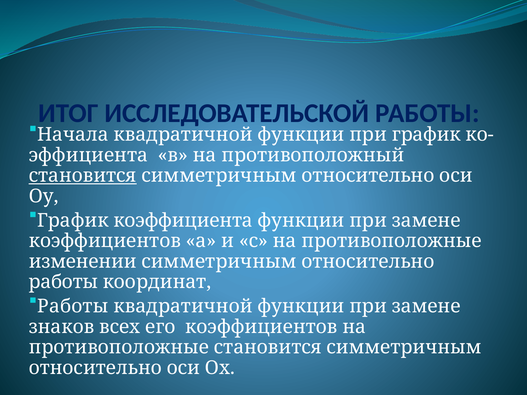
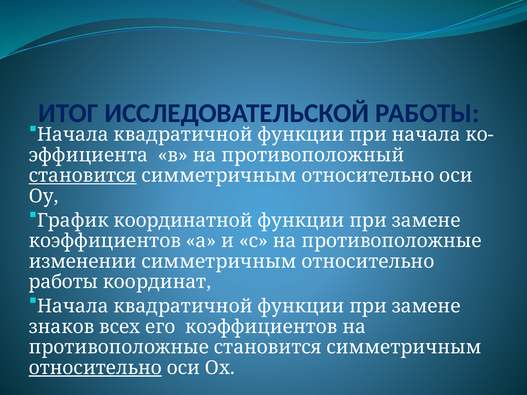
при график: график -> начала
коэффициента: коэффициента -> координатной
Работы at (73, 306): Работы -> Начала
относительно at (95, 368) underline: none -> present
